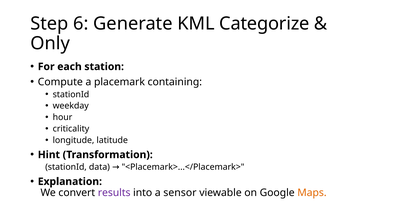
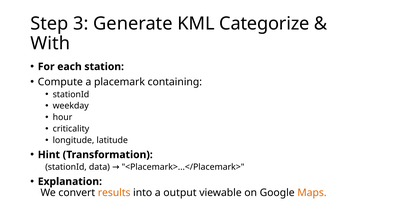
6: 6 -> 3
Only: Only -> With
results colour: purple -> orange
sensor: sensor -> output
